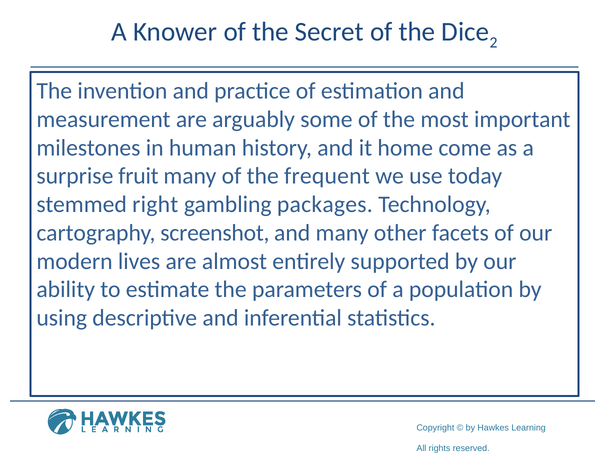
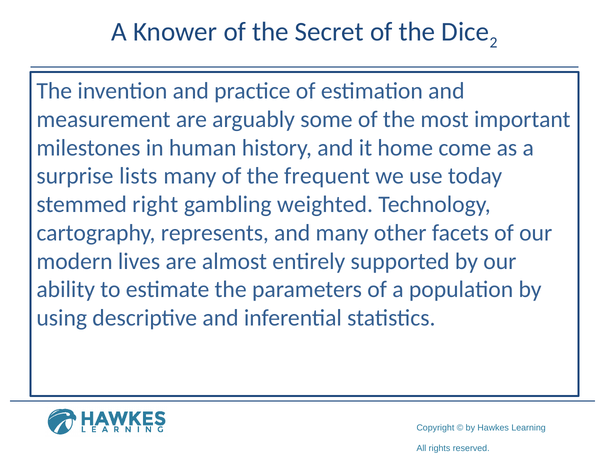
fruit: fruit -> lists
packages: packages -> weighted
screenshot: screenshot -> represents
